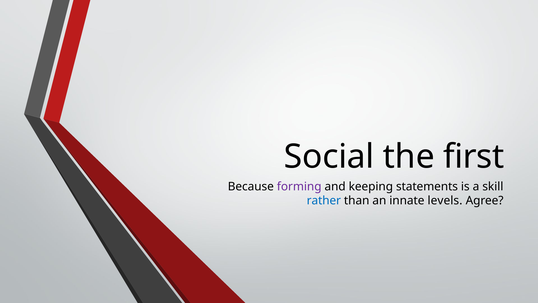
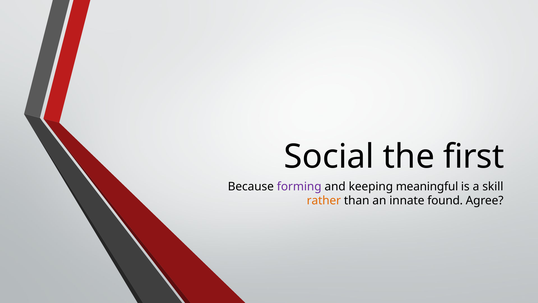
statements: statements -> meaningful
rather colour: blue -> orange
levels: levels -> found
